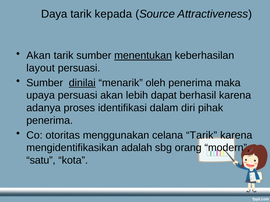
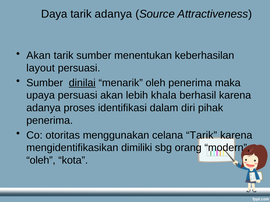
tarik kepada: kepada -> adanya
menentukan underline: present -> none
dapat: dapat -> khala
adalah: adalah -> dimiliki
satu at (41, 161): satu -> oleh
